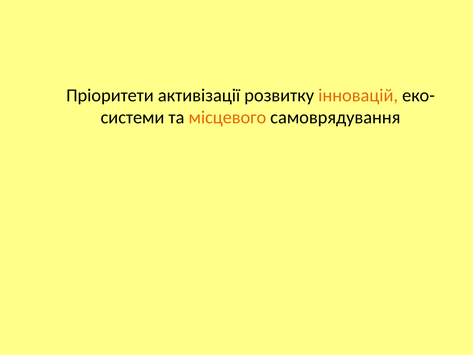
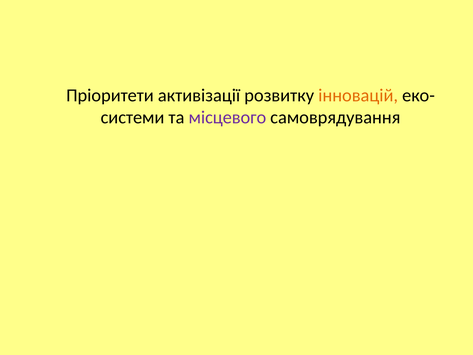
місцевого colour: orange -> purple
